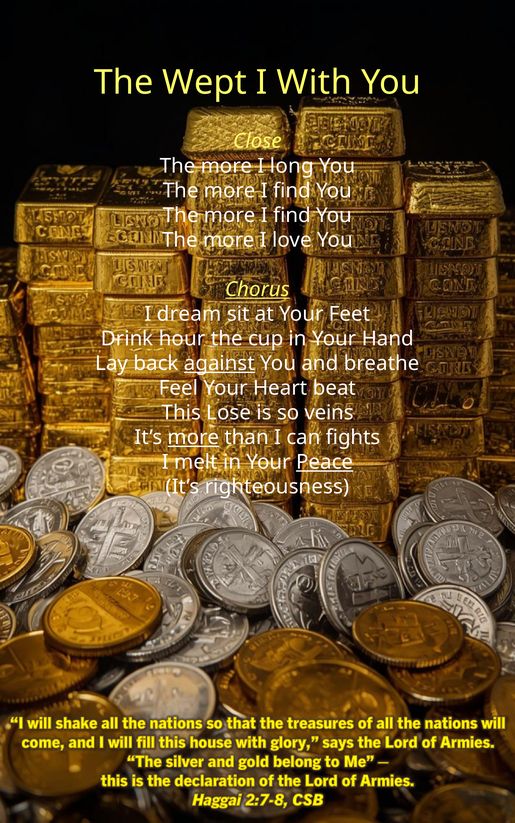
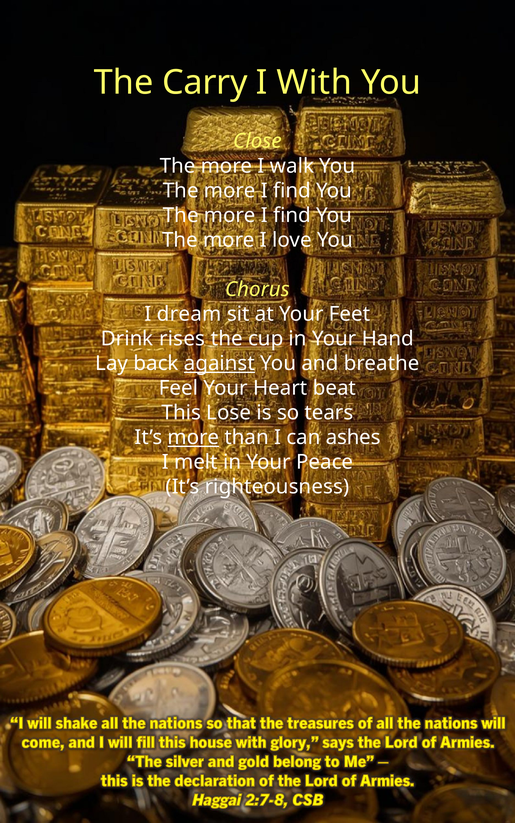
Wept: Wept -> Carry
long: long -> walk
Chorus underline: present -> none
hour: hour -> rises
veins: veins -> tears
fights: fights -> ashes
Peace underline: present -> none
